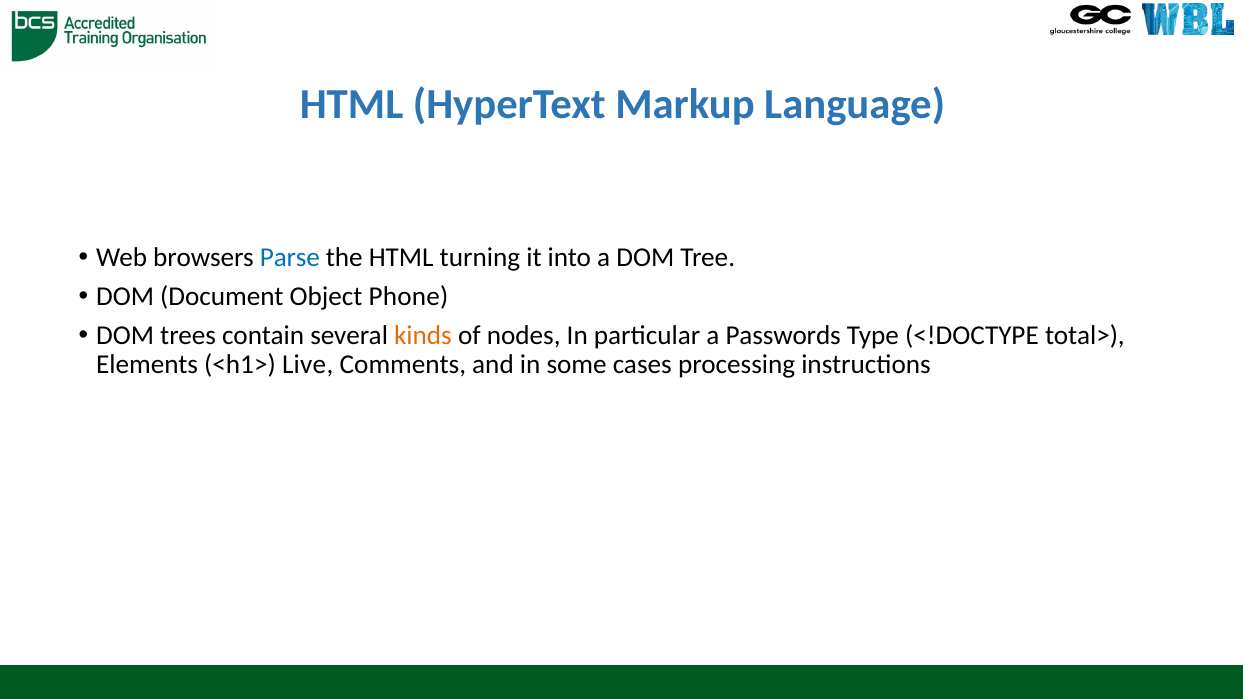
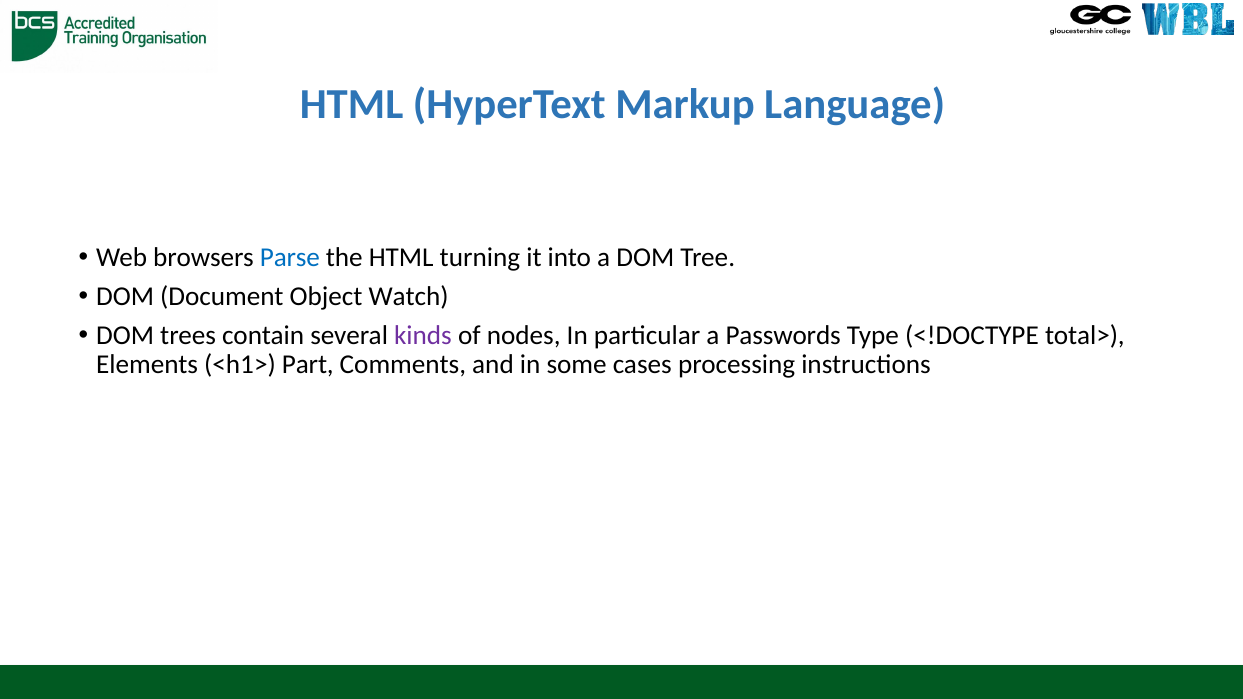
Phone: Phone -> Watch
kinds colour: orange -> purple
Live: Live -> Part
